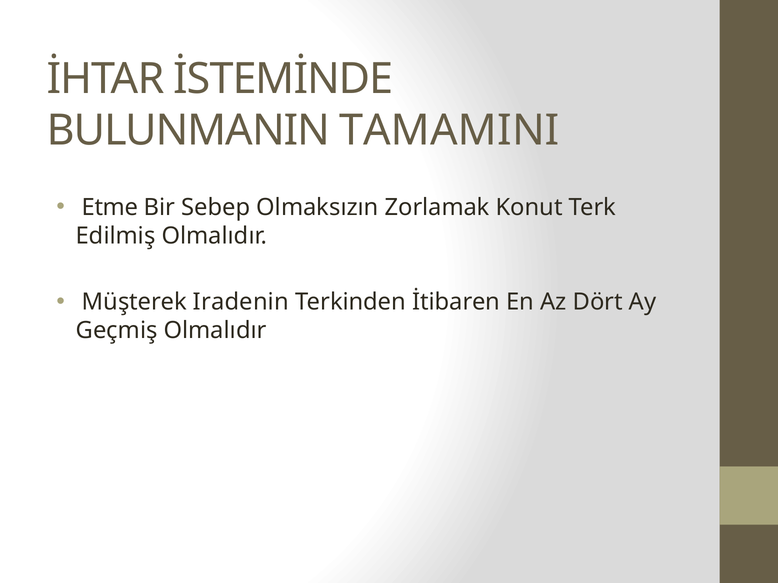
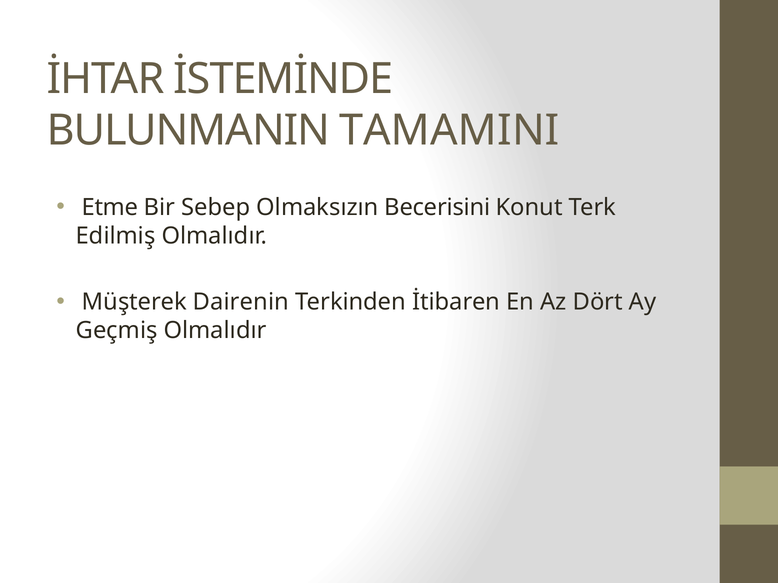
Zorlamak: Zorlamak -> Becerisini
Iradenin: Iradenin -> Dairenin
